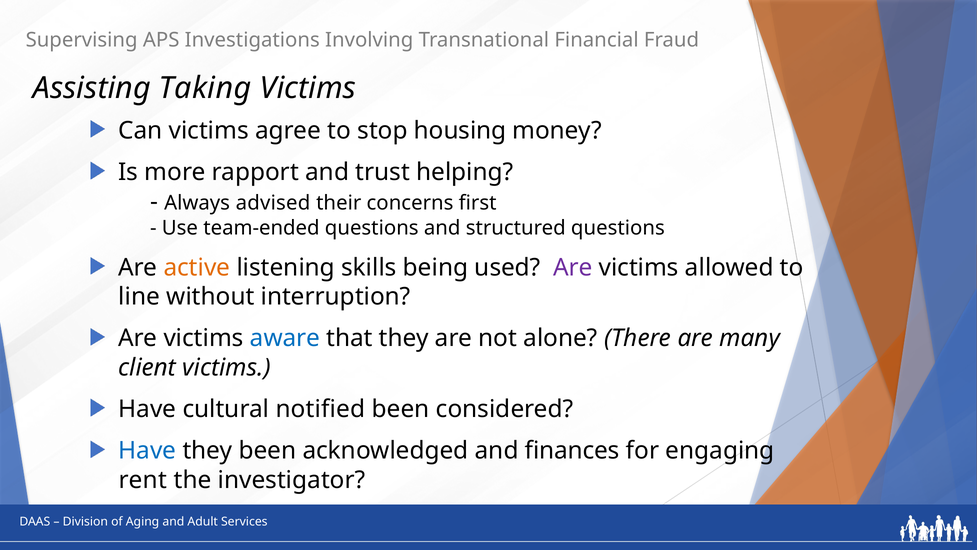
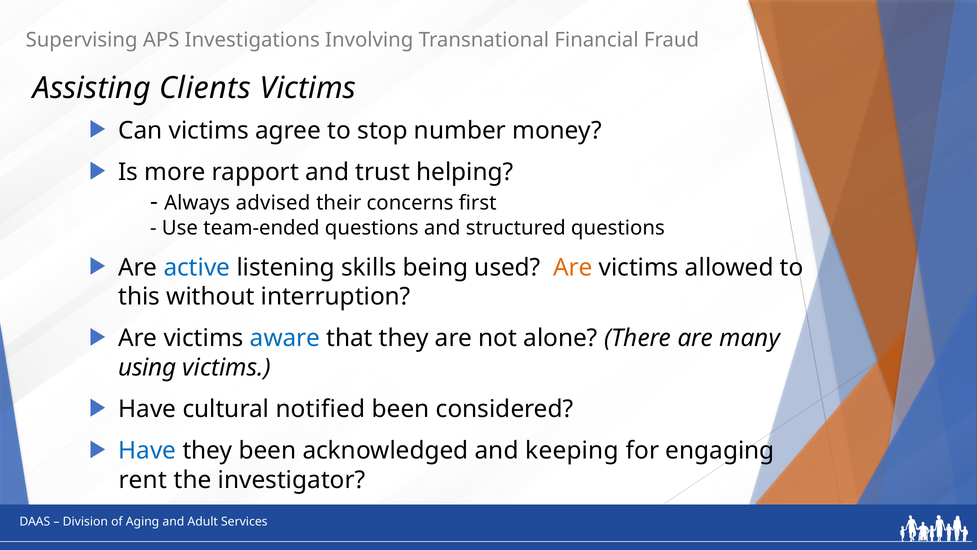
Taking: Taking -> Clients
housing: housing -> number
active colour: orange -> blue
Are at (573, 267) colour: purple -> orange
line: line -> this
client: client -> using
finances: finances -> keeping
